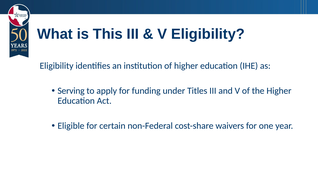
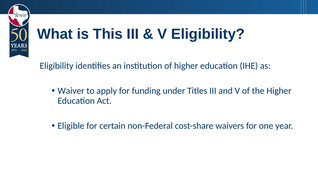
Serving: Serving -> Waiver
